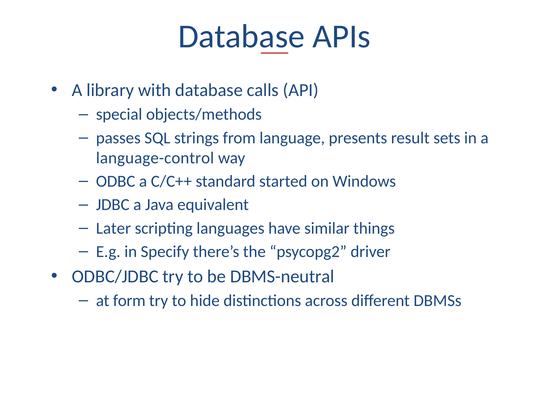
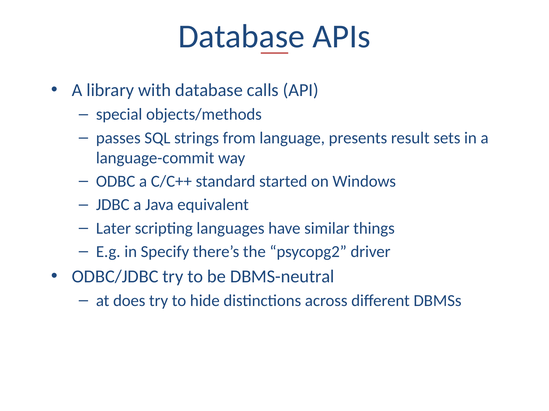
language-control: language-control -> language-commit
form: form -> does
